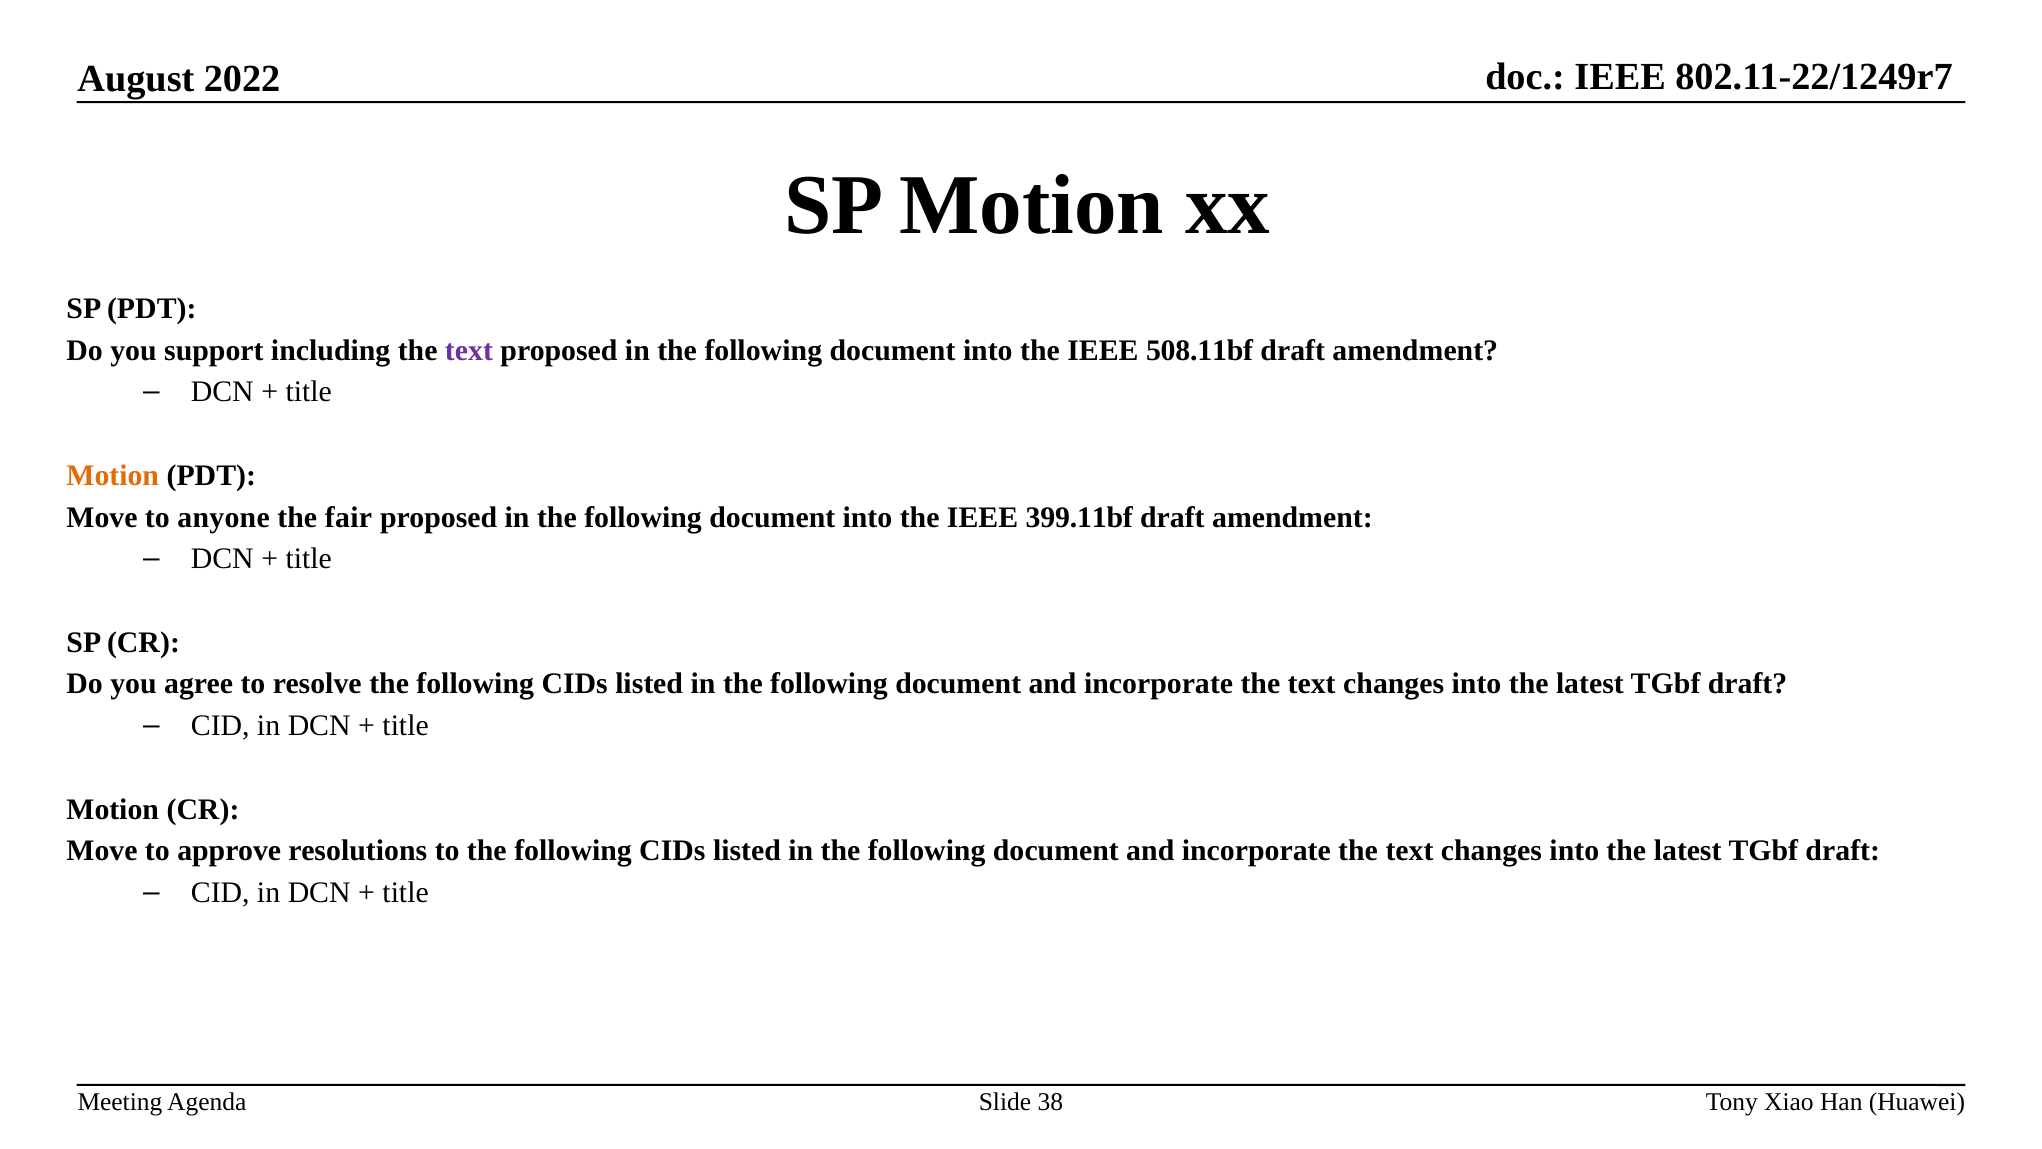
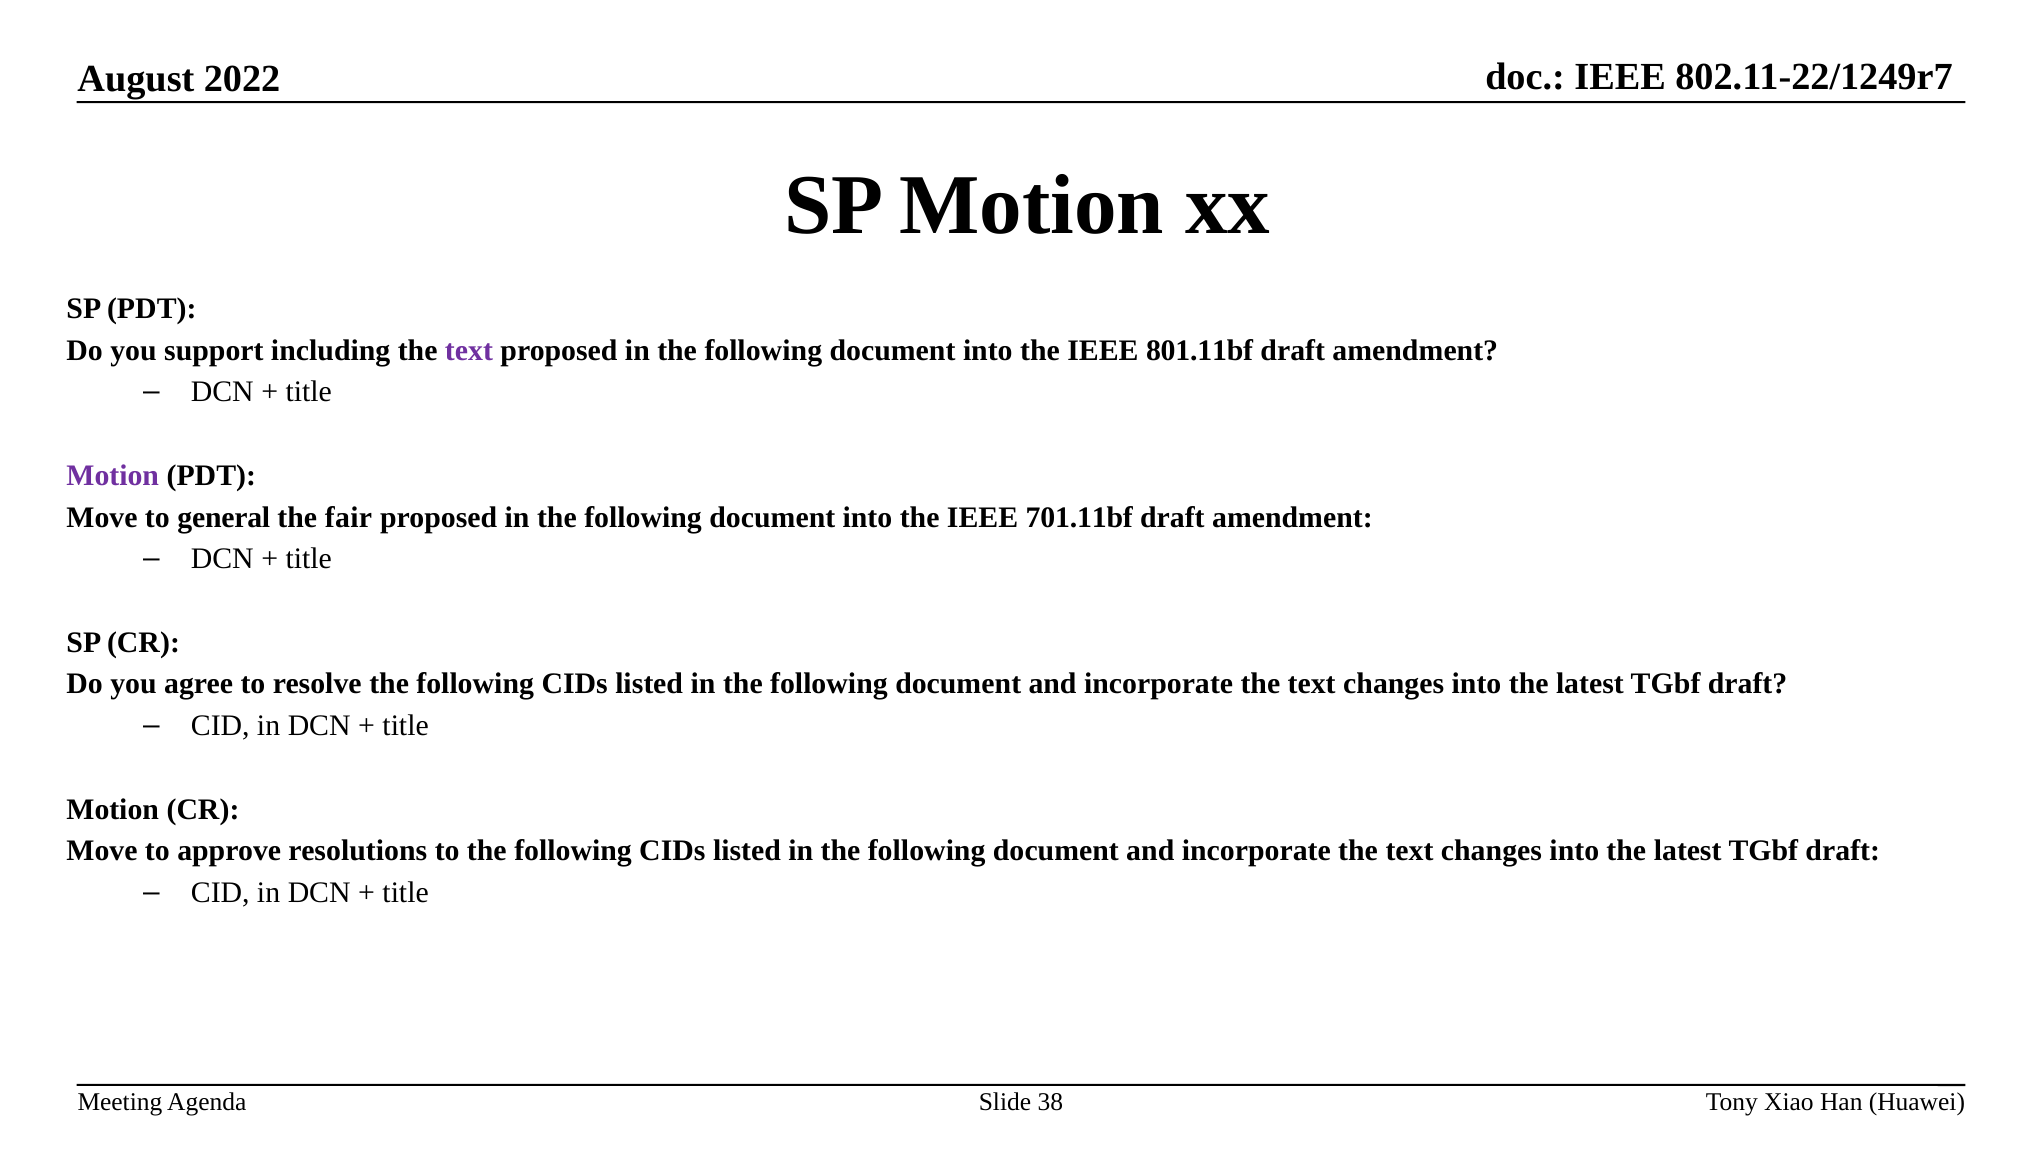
508.11bf: 508.11bf -> 801.11bf
Motion at (113, 475) colour: orange -> purple
anyone: anyone -> general
399.11bf: 399.11bf -> 701.11bf
